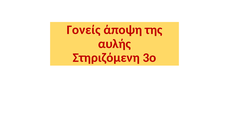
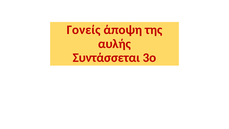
Στηριζόμενη: Στηριζόμενη -> Συντάσσεται
